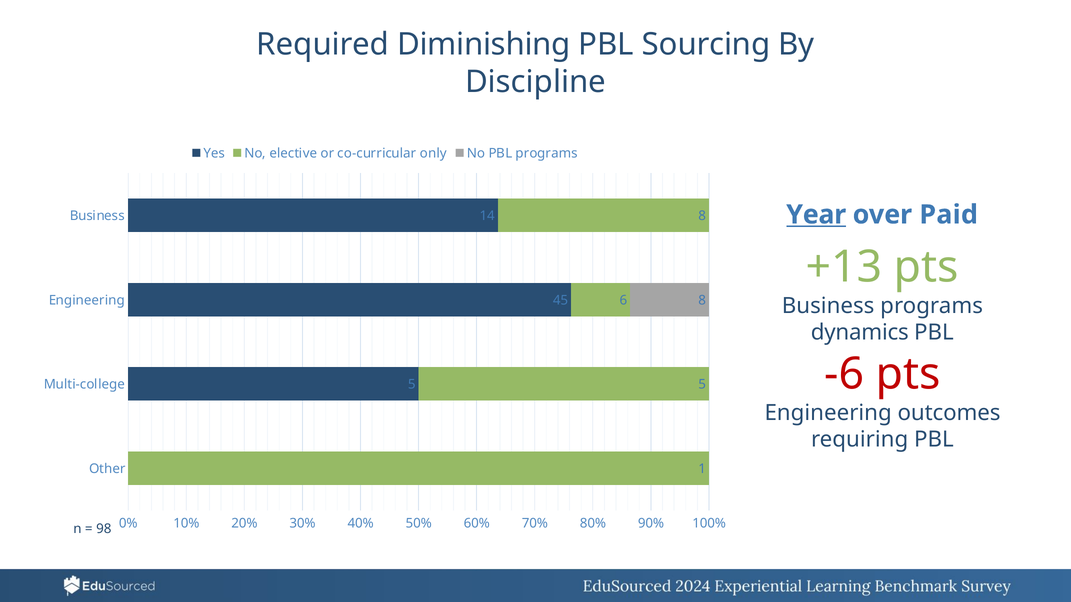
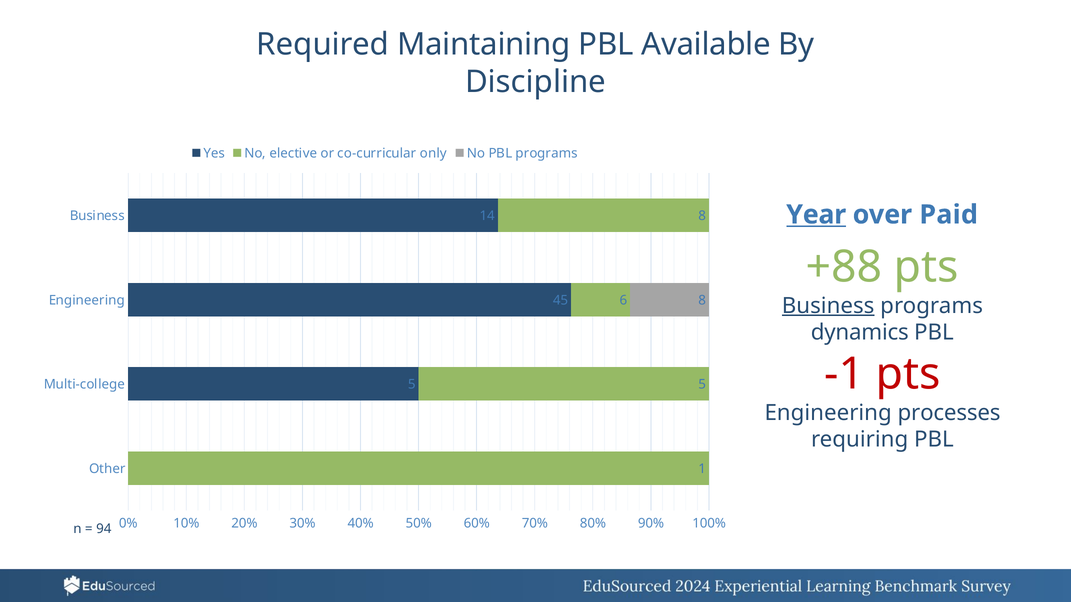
Diminishing: Diminishing -> Maintaining
Sourcing: Sourcing -> Available
+13: +13 -> +88
Business at (828, 306) underline: none -> present
-6: -6 -> -1
outcomes: outcomes -> processes
98: 98 -> 94
